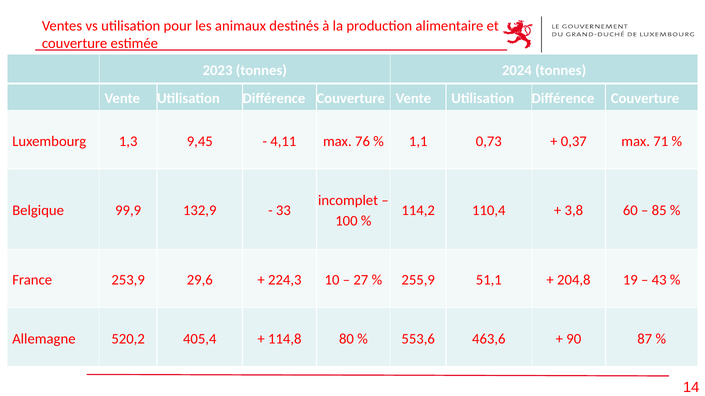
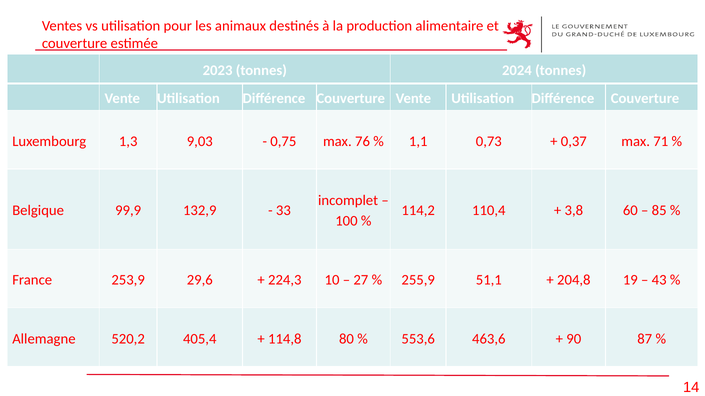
9,45: 9,45 -> 9,03
4,11: 4,11 -> 0,75
